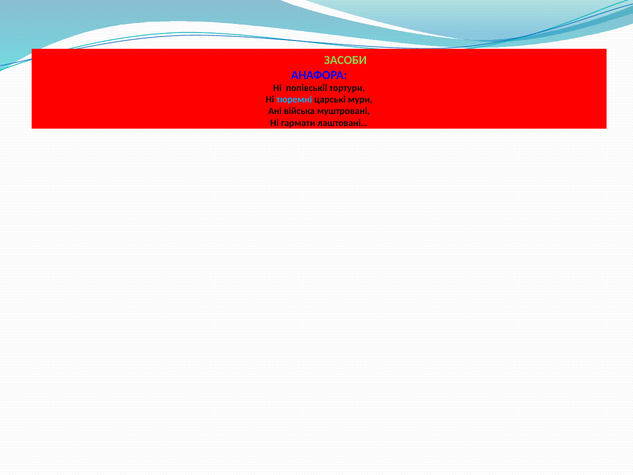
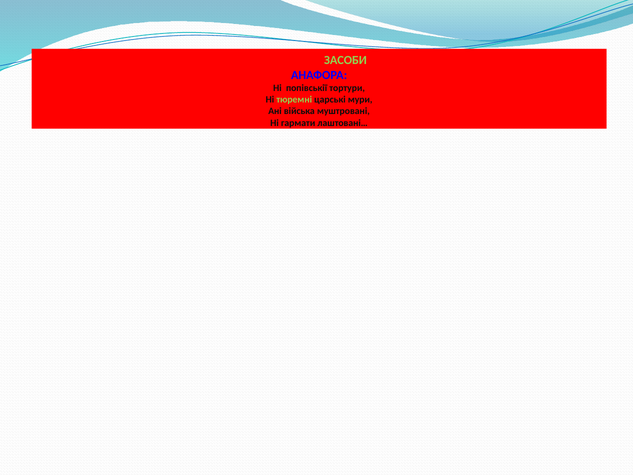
тюремні colour: light blue -> light green
